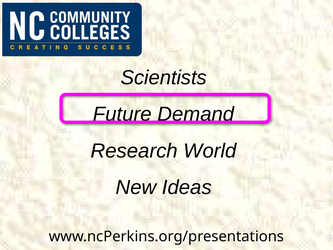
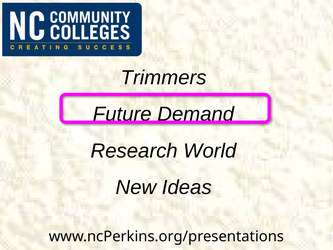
Scientists: Scientists -> Trimmers
